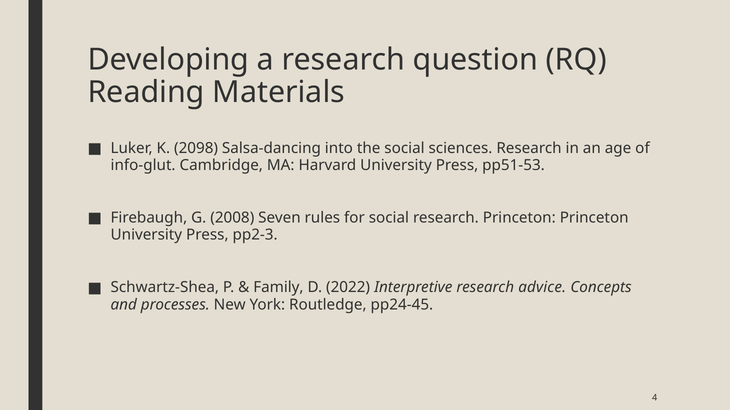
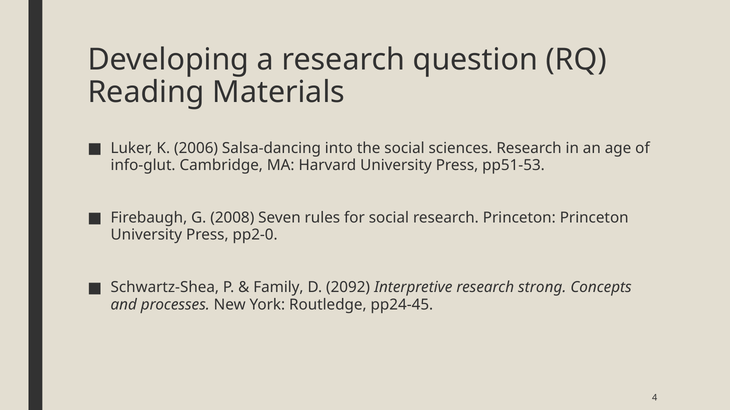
2098: 2098 -> 2006
pp2-3: pp2-3 -> pp2-0
2022: 2022 -> 2092
advice: advice -> strong
